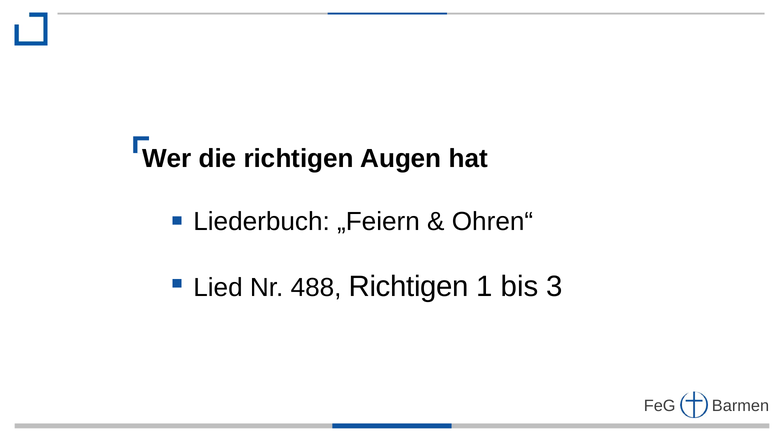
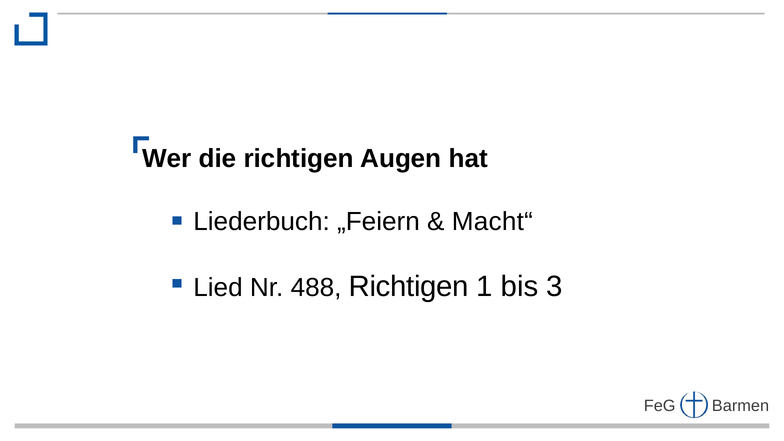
Ohren“: Ohren“ -> Macht“
